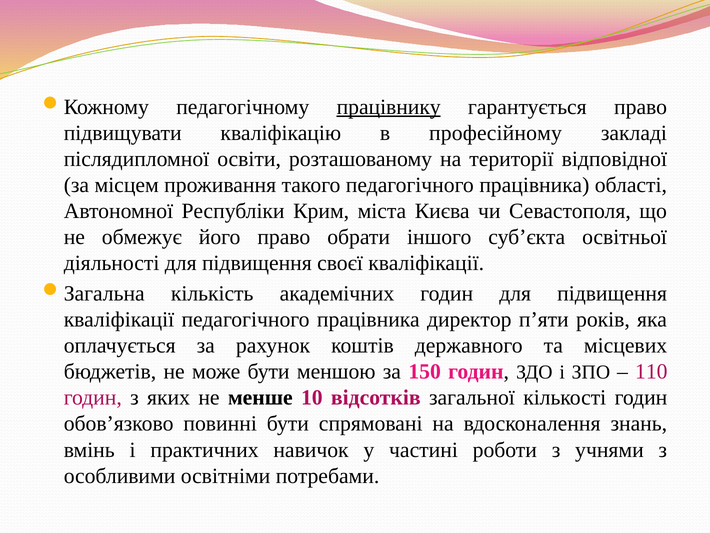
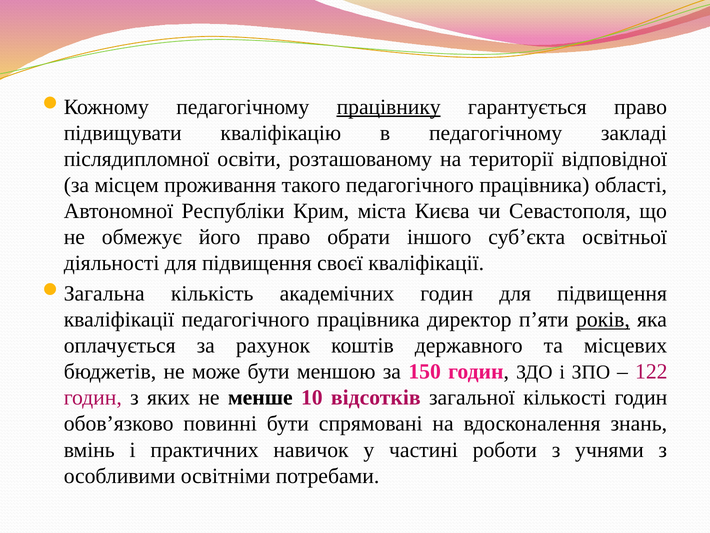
в професійному: професійному -> педагогічному
років underline: none -> present
110: 110 -> 122
